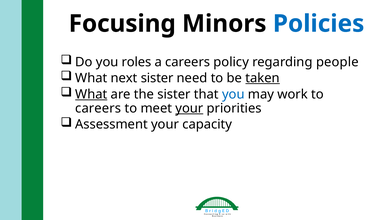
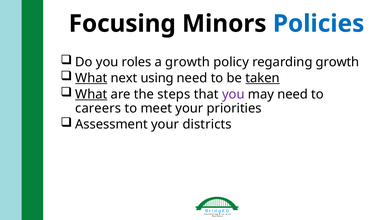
a careers: careers -> growth
regarding people: people -> growth
What at (91, 78) underline: none -> present
next sister: sister -> using
the sister: sister -> steps
you at (233, 94) colour: blue -> purple
may work: work -> need
your at (189, 108) underline: present -> none
capacity: capacity -> districts
